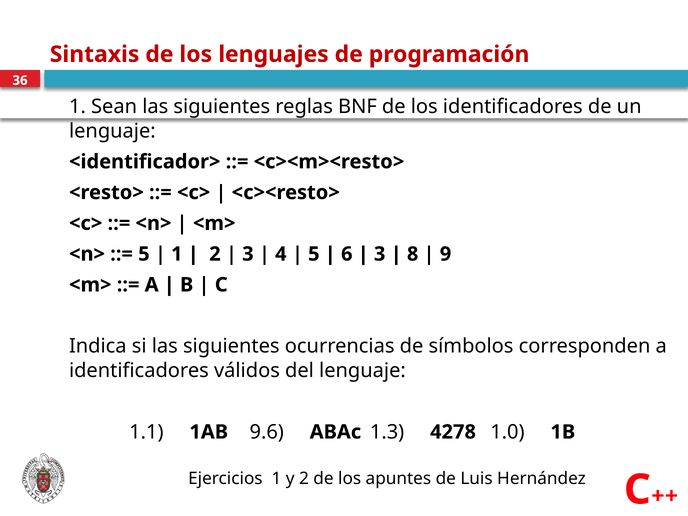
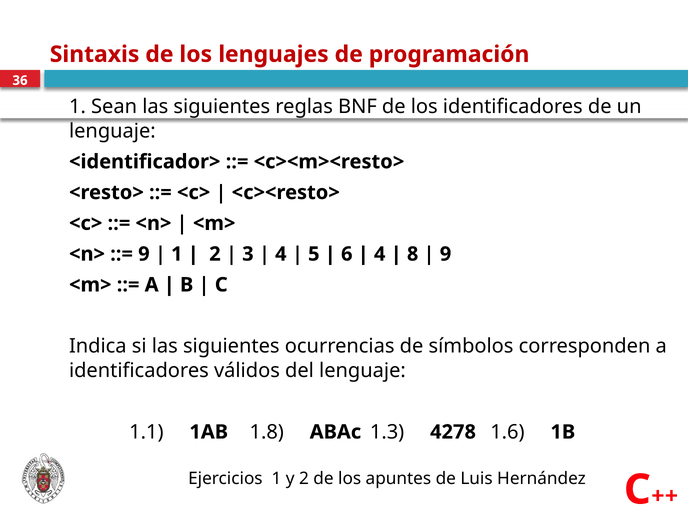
5 at (144, 254): 5 -> 9
3 at (380, 254): 3 -> 4
9.6: 9.6 -> 1.8
1.0: 1.0 -> 1.6
